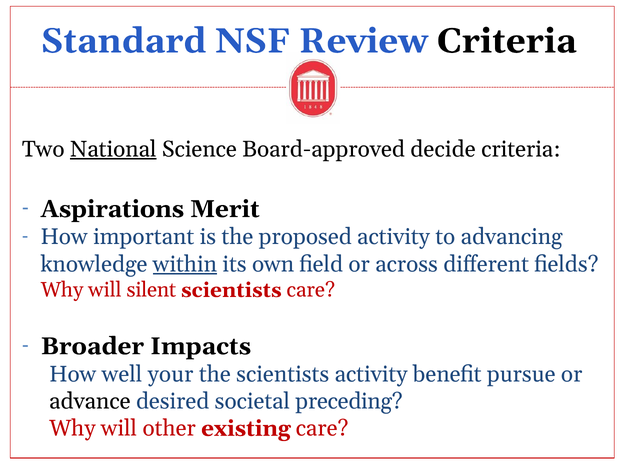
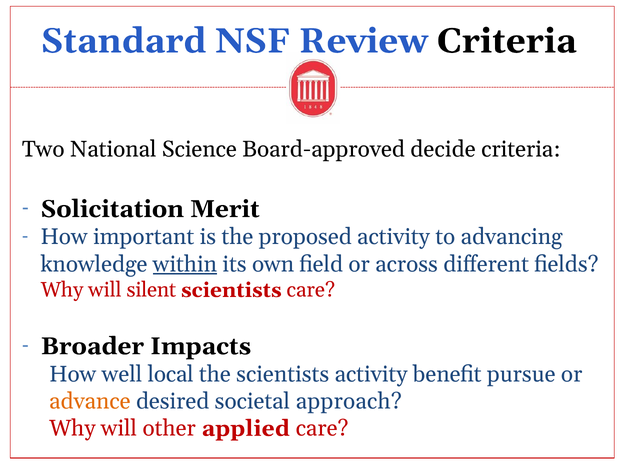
National underline: present -> none
Aspirations: Aspirations -> Solicitation
your: your -> local
advance colour: black -> orange
preceding: preceding -> approach
existing: existing -> applied
